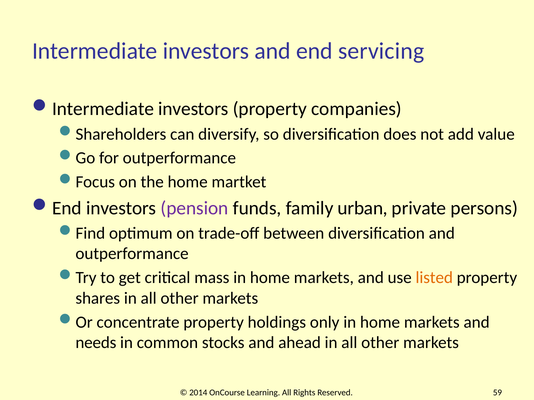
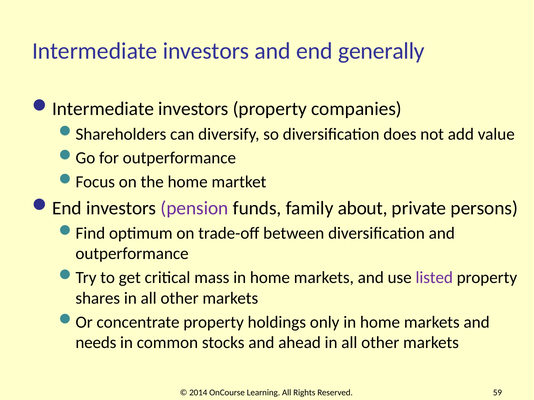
servicing: servicing -> generally
urban: urban -> about
listed colour: orange -> purple
